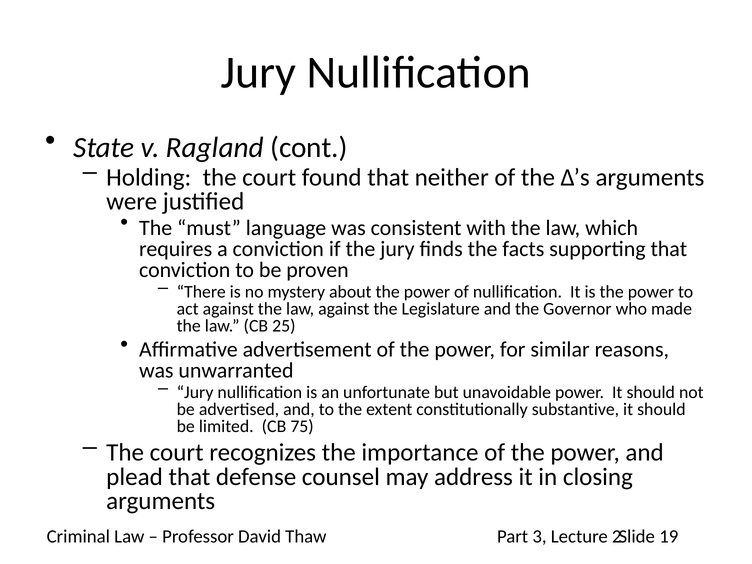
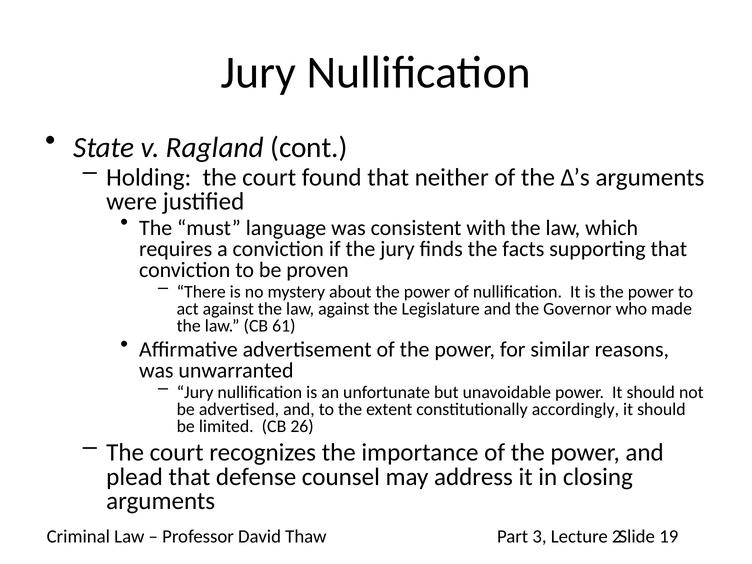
25: 25 -> 61
substantive: substantive -> accordingly
75: 75 -> 26
